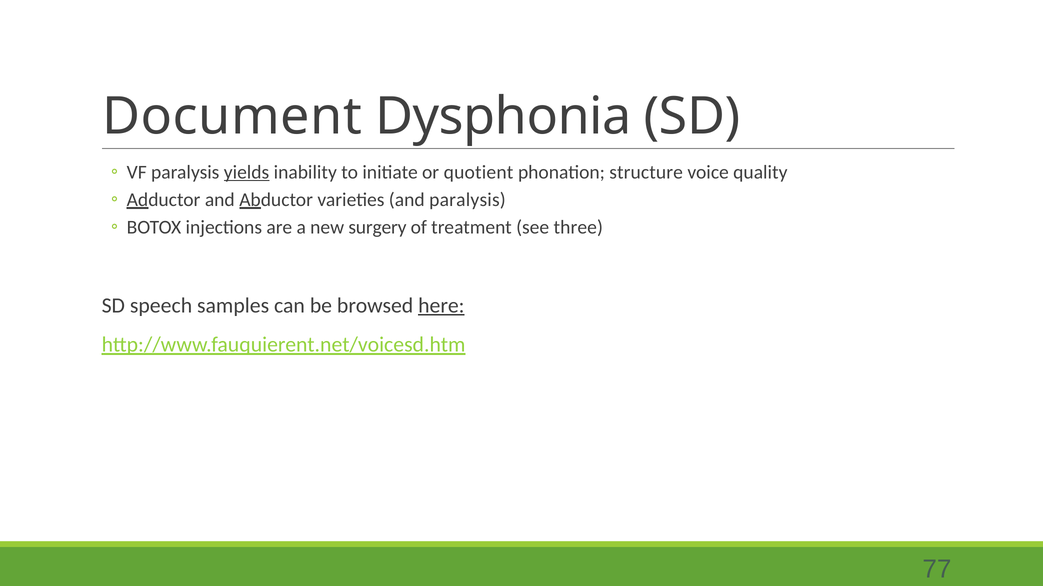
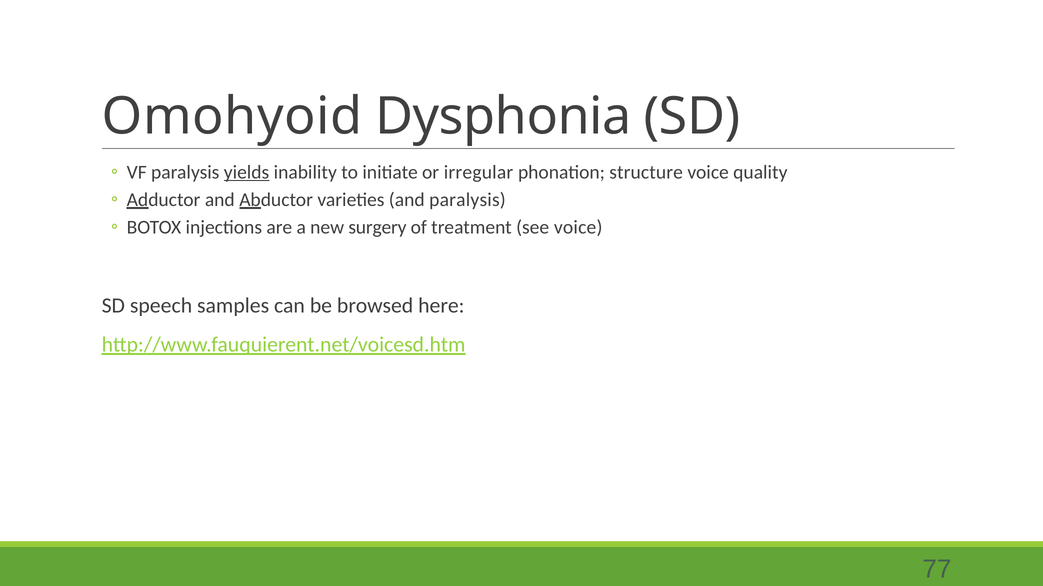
Document: Document -> Omohyoid
quotient: quotient -> irregular
see three: three -> voice
here underline: present -> none
